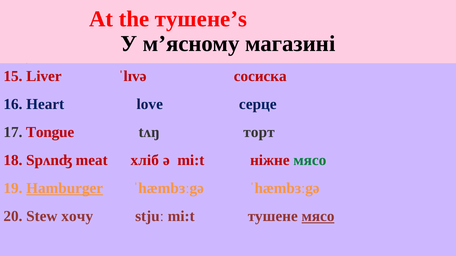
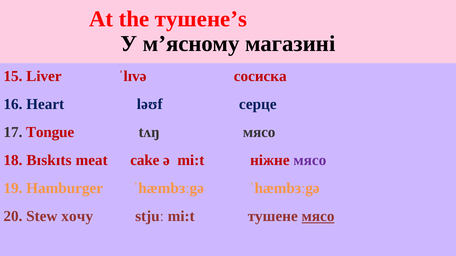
love: love -> ləʊf
tʌŋ торт: торт -> мясо
Spʌnʤ: Spʌnʤ -> Bɪskɪts
хліб: хліб -> cake
мясо at (310, 161) colour: green -> purple
Hamburger underline: present -> none
